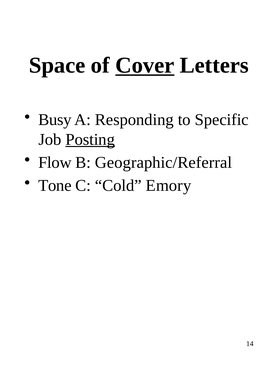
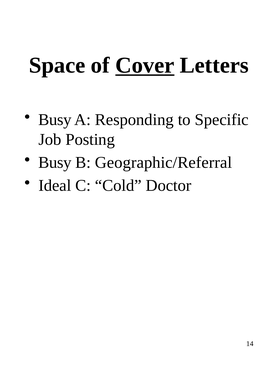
Posting underline: present -> none
Flow at (55, 163): Flow -> Busy
Tone: Tone -> Ideal
Emory: Emory -> Doctor
